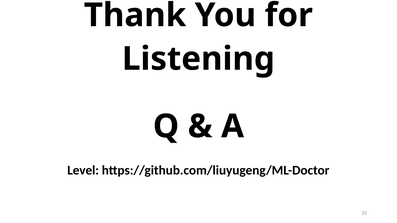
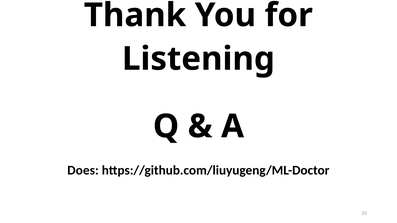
Level: Level -> Does
